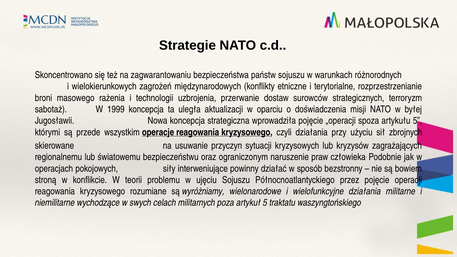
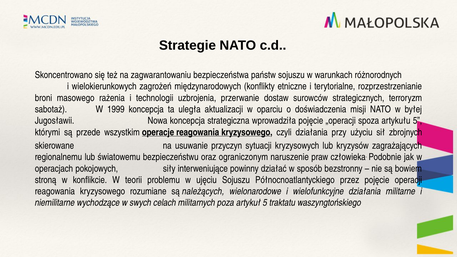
wyróżniamy: wyróżniamy -> należących
